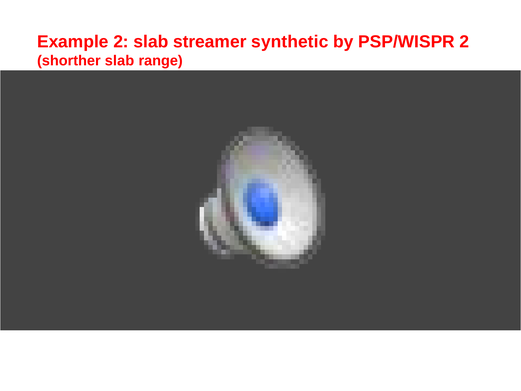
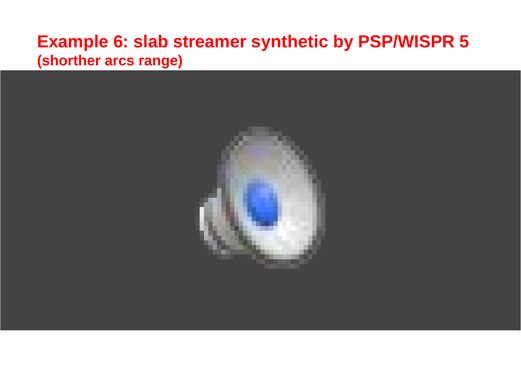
Example 2: 2 -> 6
PSP/WISPR 2: 2 -> 5
shorther slab: slab -> arcs
